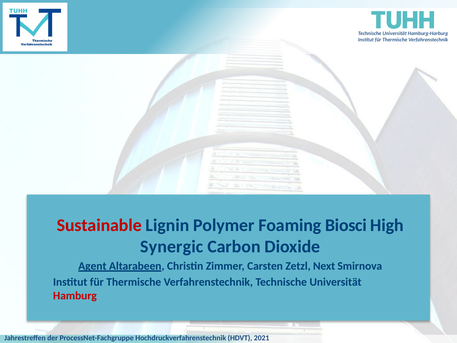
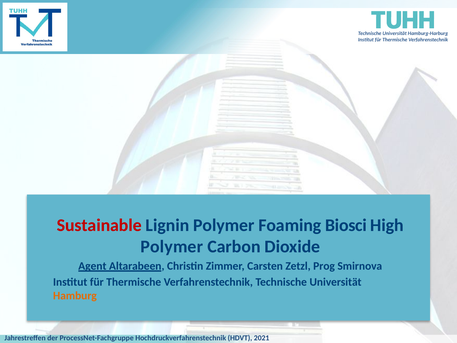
Synergic at (172, 246): Synergic -> Polymer
Next: Next -> Prog
Hamburg colour: red -> orange
